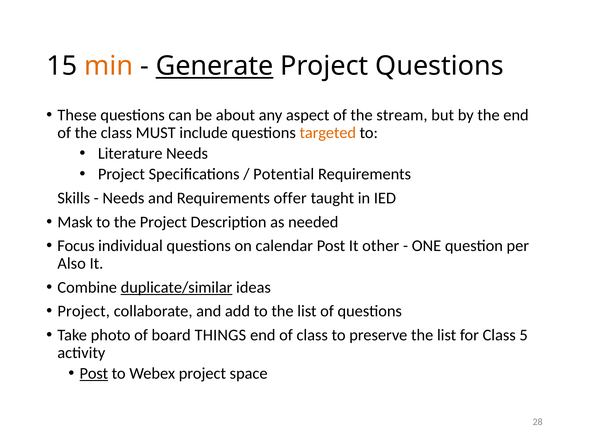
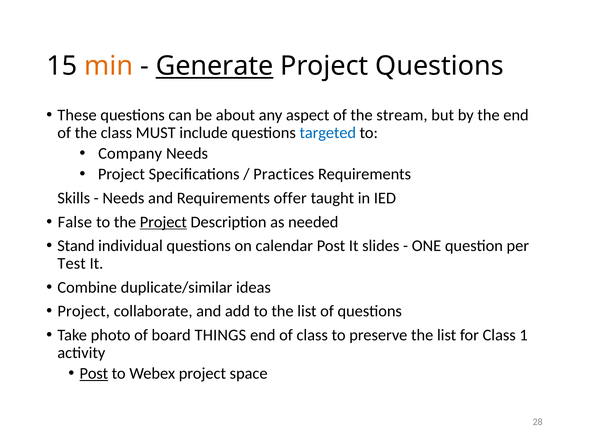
targeted colour: orange -> blue
Literature: Literature -> Company
Potential: Potential -> Practices
Mask: Mask -> False
Project at (163, 222) underline: none -> present
Focus: Focus -> Stand
other: other -> slides
Also: Also -> Test
duplicate/similar underline: present -> none
5: 5 -> 1
